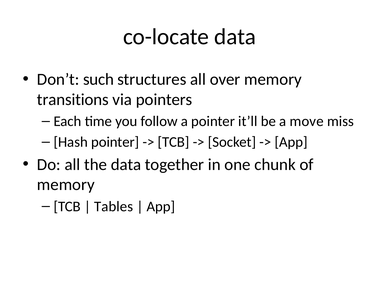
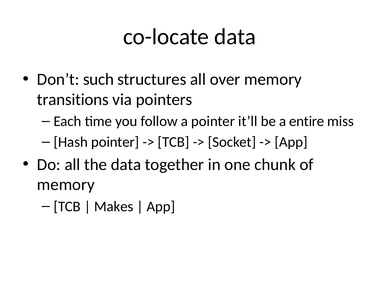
move: move -> entire
Tables: Tables -> Makes
